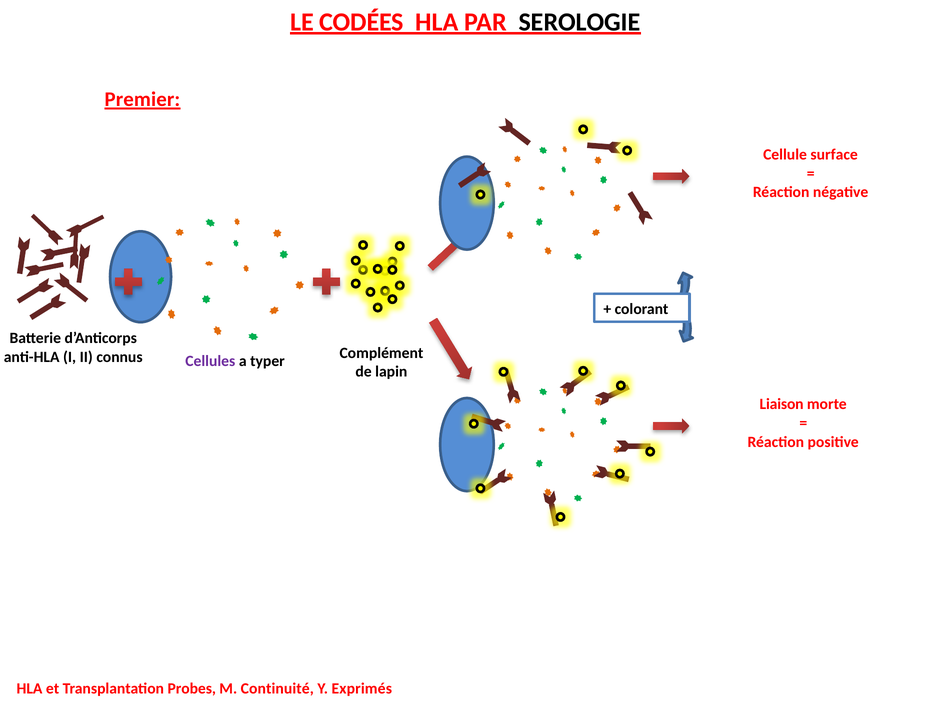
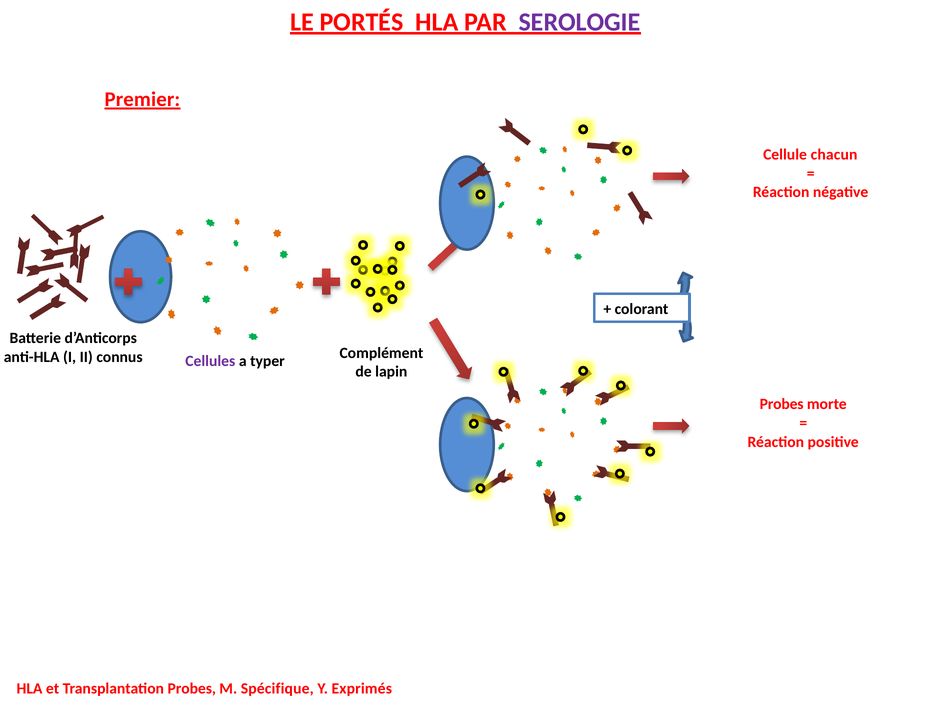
CODÉES: CODÉES -> PORTÉS
SEROLOGIE colour: black -> purple
surface: surface -> chacun
Liaison at (782, 404): Liaison -> Probes
Continuité: Continuité -> Spécifique
